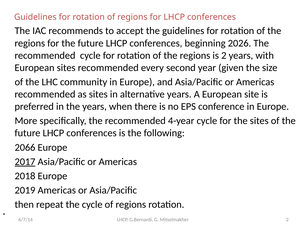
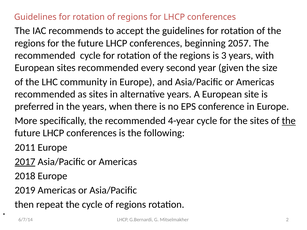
2026: 2026 -> 2057
is 2: 2 -> 3
the at (289, 121) underline: none -> present
2066: 2066 -> 2011
